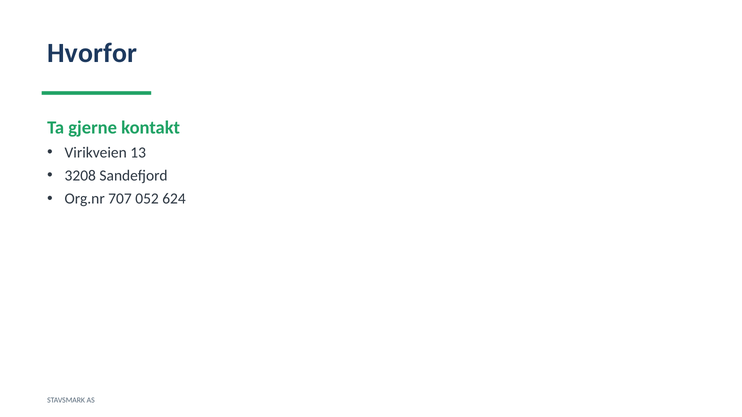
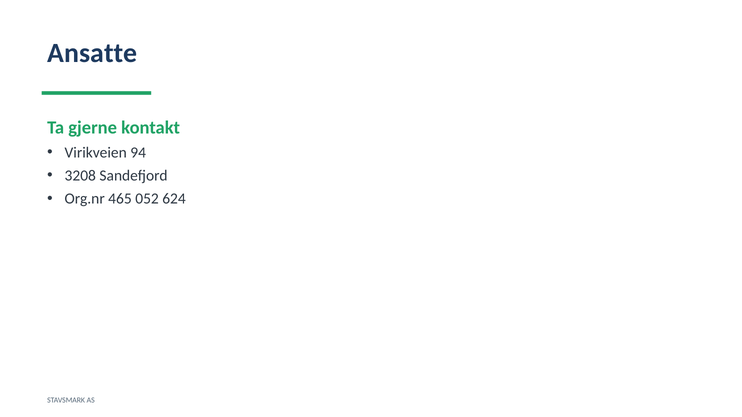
Hvorfor: Hvorfor -> Ansatte
13: 13 -> 94
707: 707 -> 465
